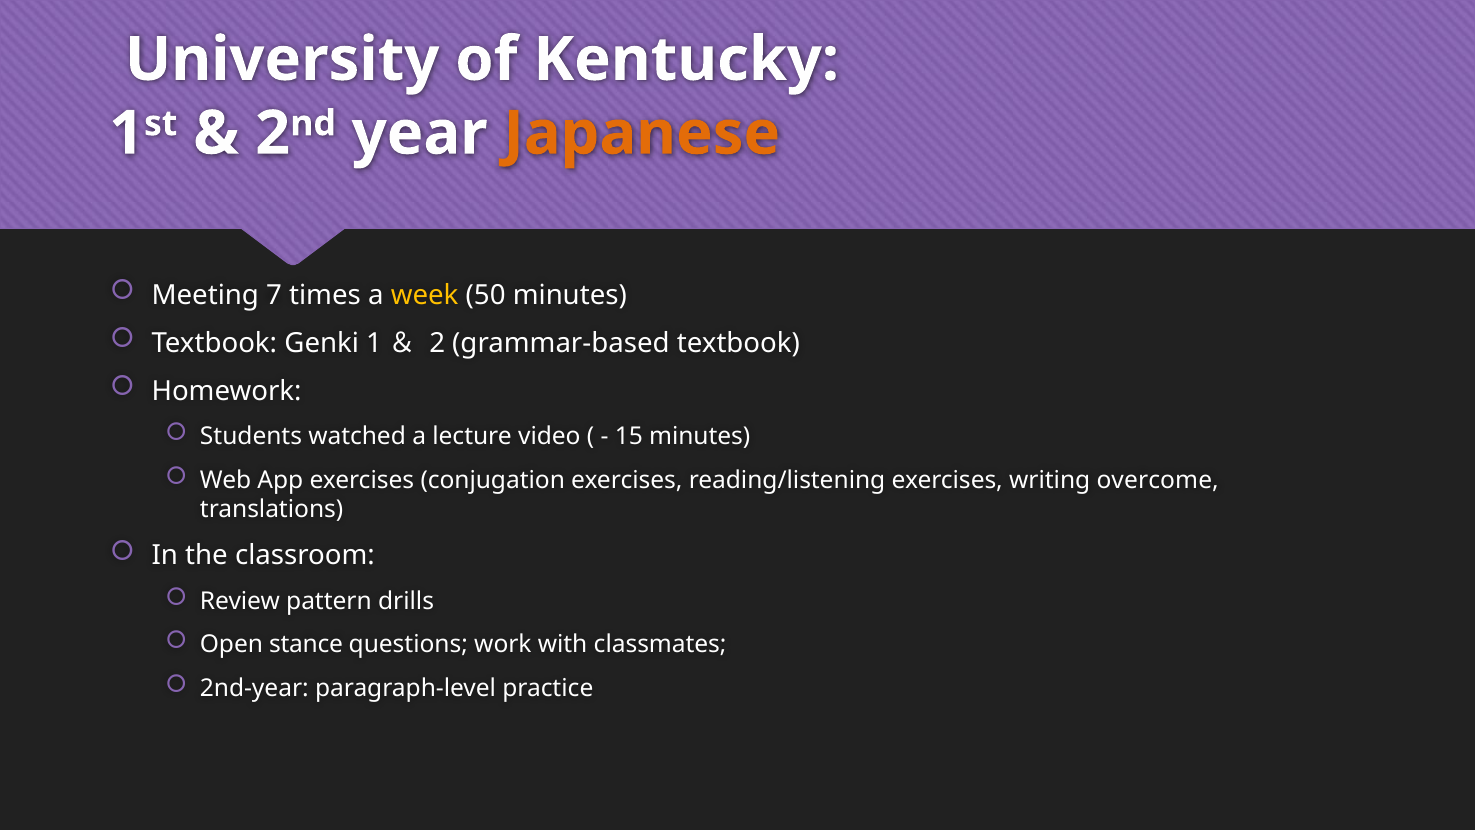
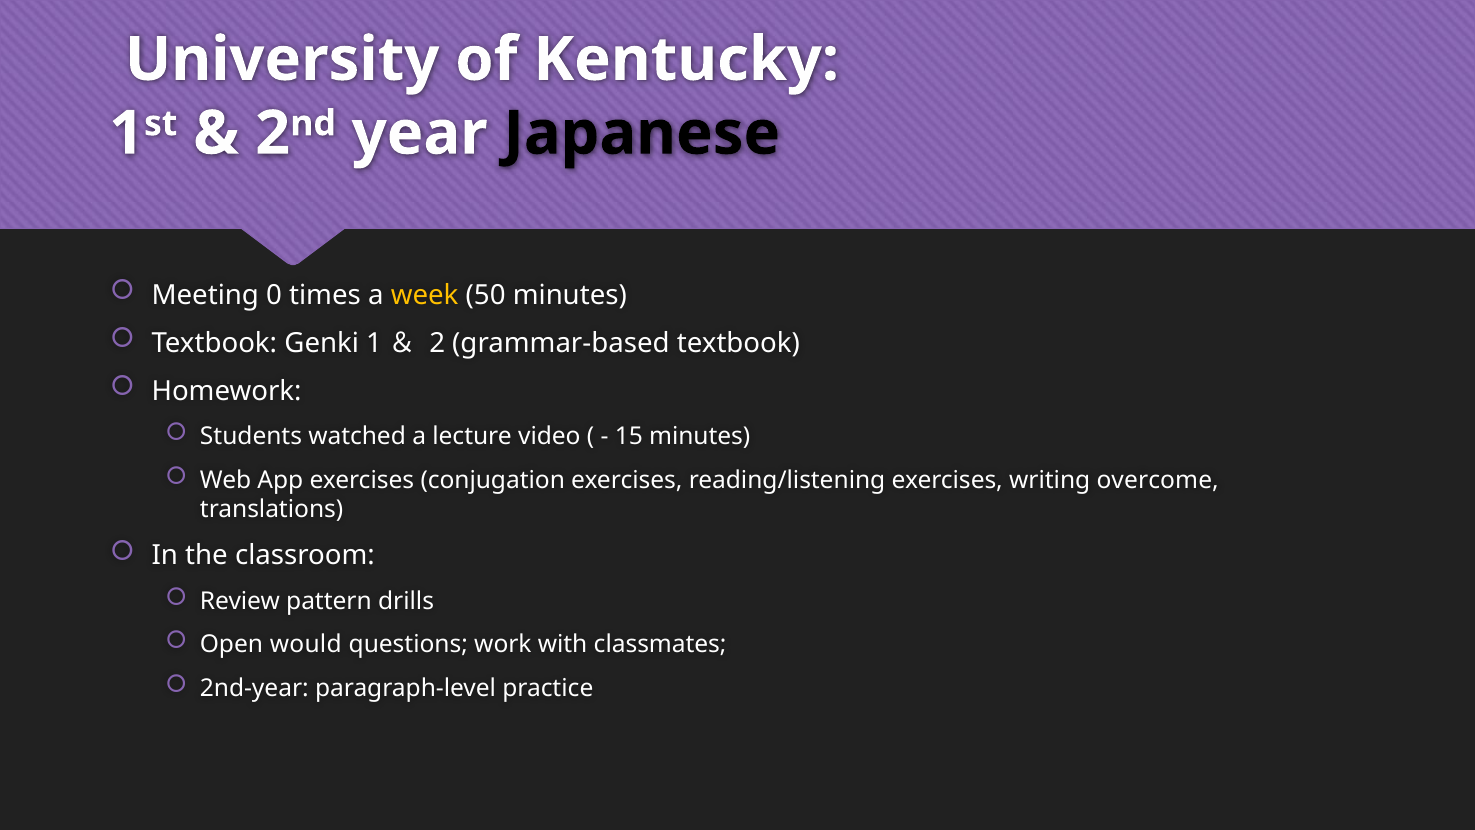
Japanese colour: orange -> black
7: 7 -> 0
stance: stance -> would
